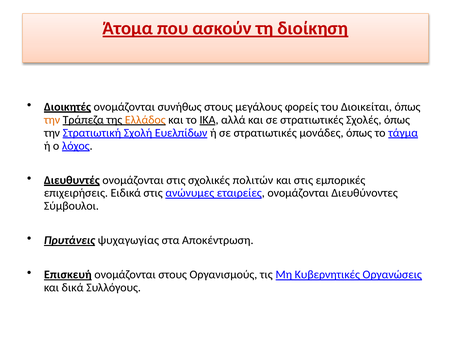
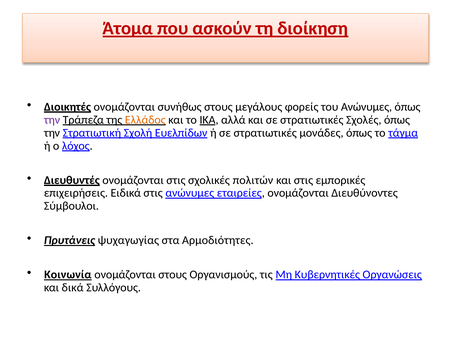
του Διοικείται: Διοικείται -> Ανώνυμες
την at (52, 120) colour: orange -> purple
Αποκέντρωση: Αποκέντρωση -> Αρμοδιότητες
Επισκευή: Επισκευή -> Κοινωνία
